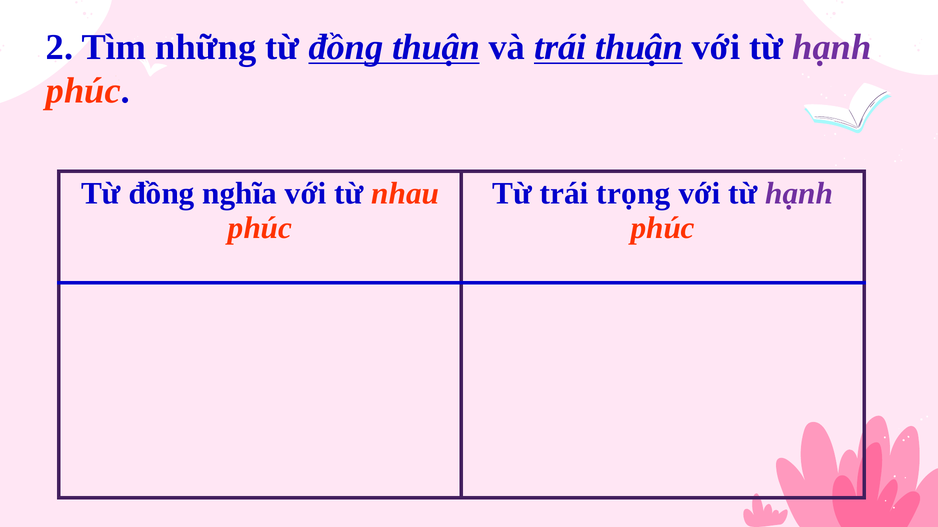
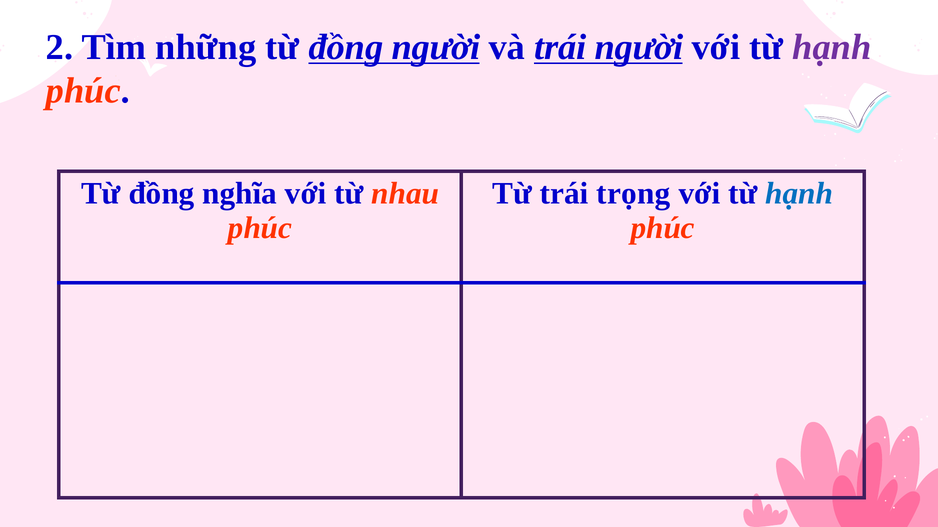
đồng thuận: thuận -> người
trái thuận: thuận -> người
hạnh at (799, 194) colour: purple -> blue
